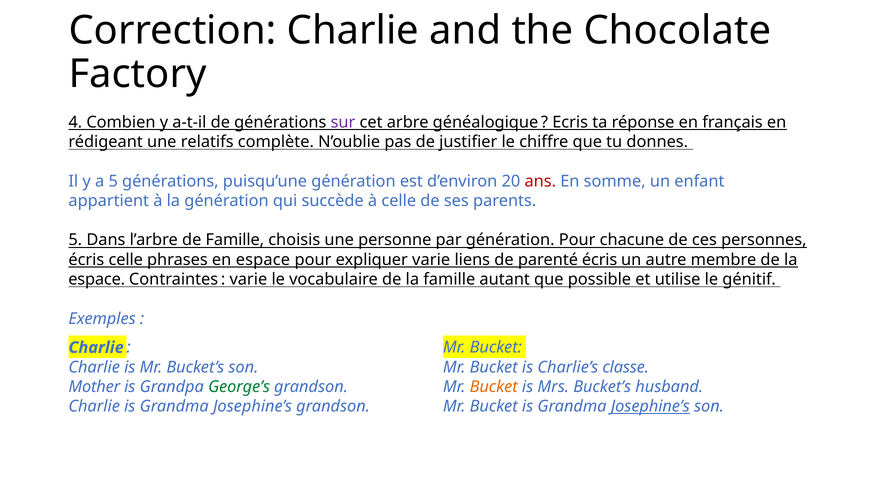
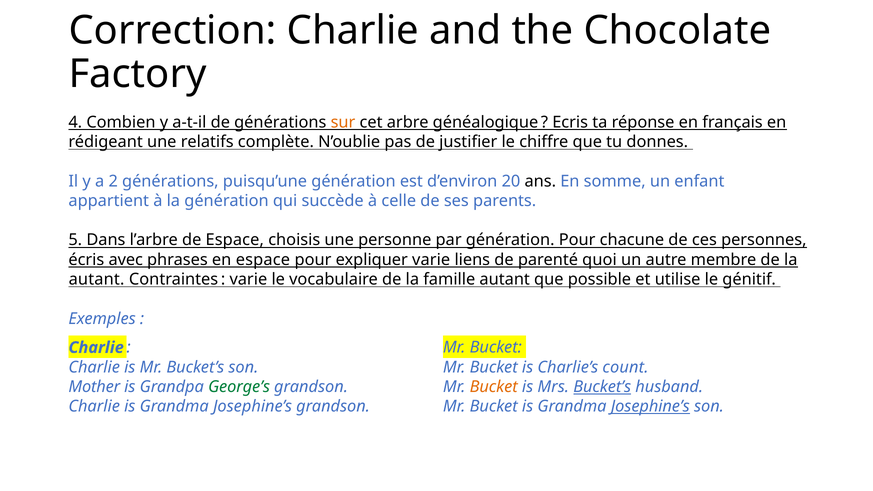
sur colour: purple -> orange
a 5: 5 -> 2
ans colour: red -> black
de Famille: Famille -> Espace
écris celle: celle -> avec
parenté écris: écris -> quoi
espace at (97, 279): espace -> autant
classe: classe -> count
Bucket’s at (602, 387) underline: none -> present
